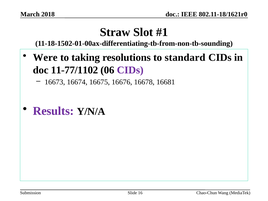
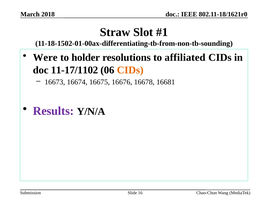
taking: taking -> holder
standard: standard -> affiliated
11-77/1102: 11-77/1102 -> 11-17/1102
CIDs at (130, 70) colour: purple -> orange
